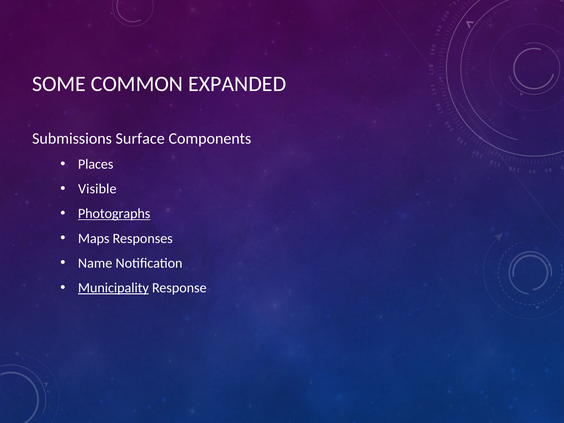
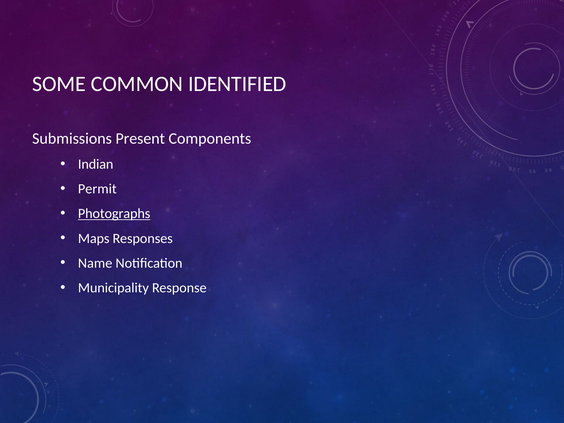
EXPANDED: EXPANDED -> IDENTIFIED
Surface: Surface -> Present
Places: Places -> Indian
Visible: Visible -> Permit
Municipality underline: present -> none
